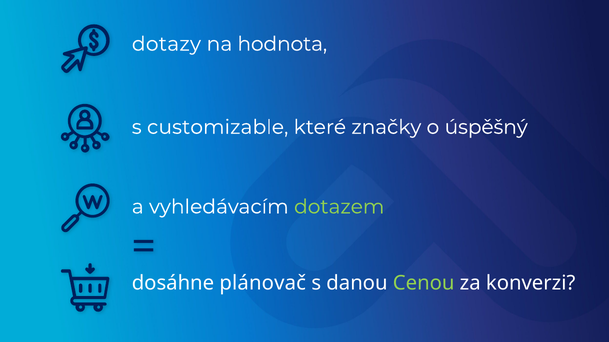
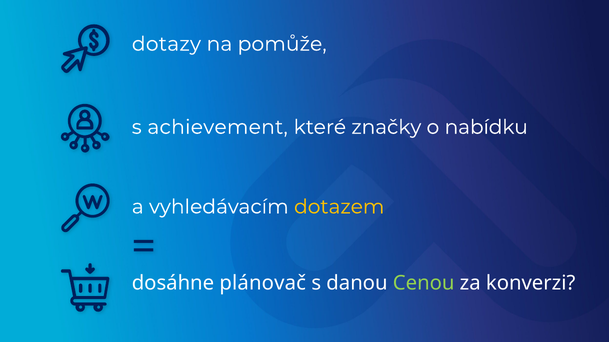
hodnota: hodnota -> pomůže
customizable: customizable -> achievement
úspěšný: úspěšný -> nabídku
dotazem colour: light green -> yellow
